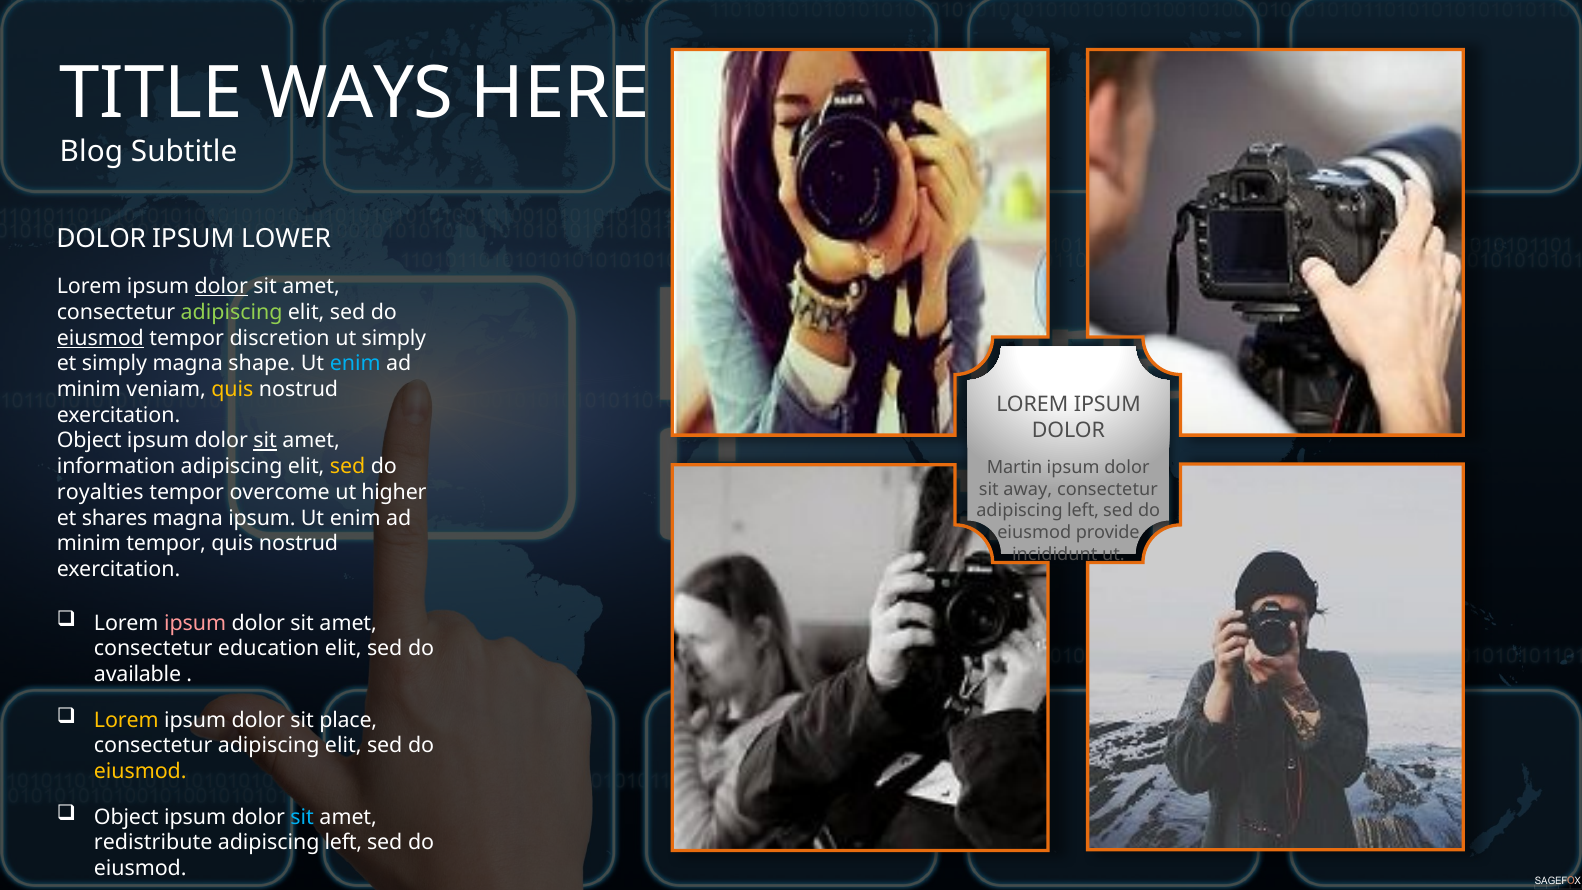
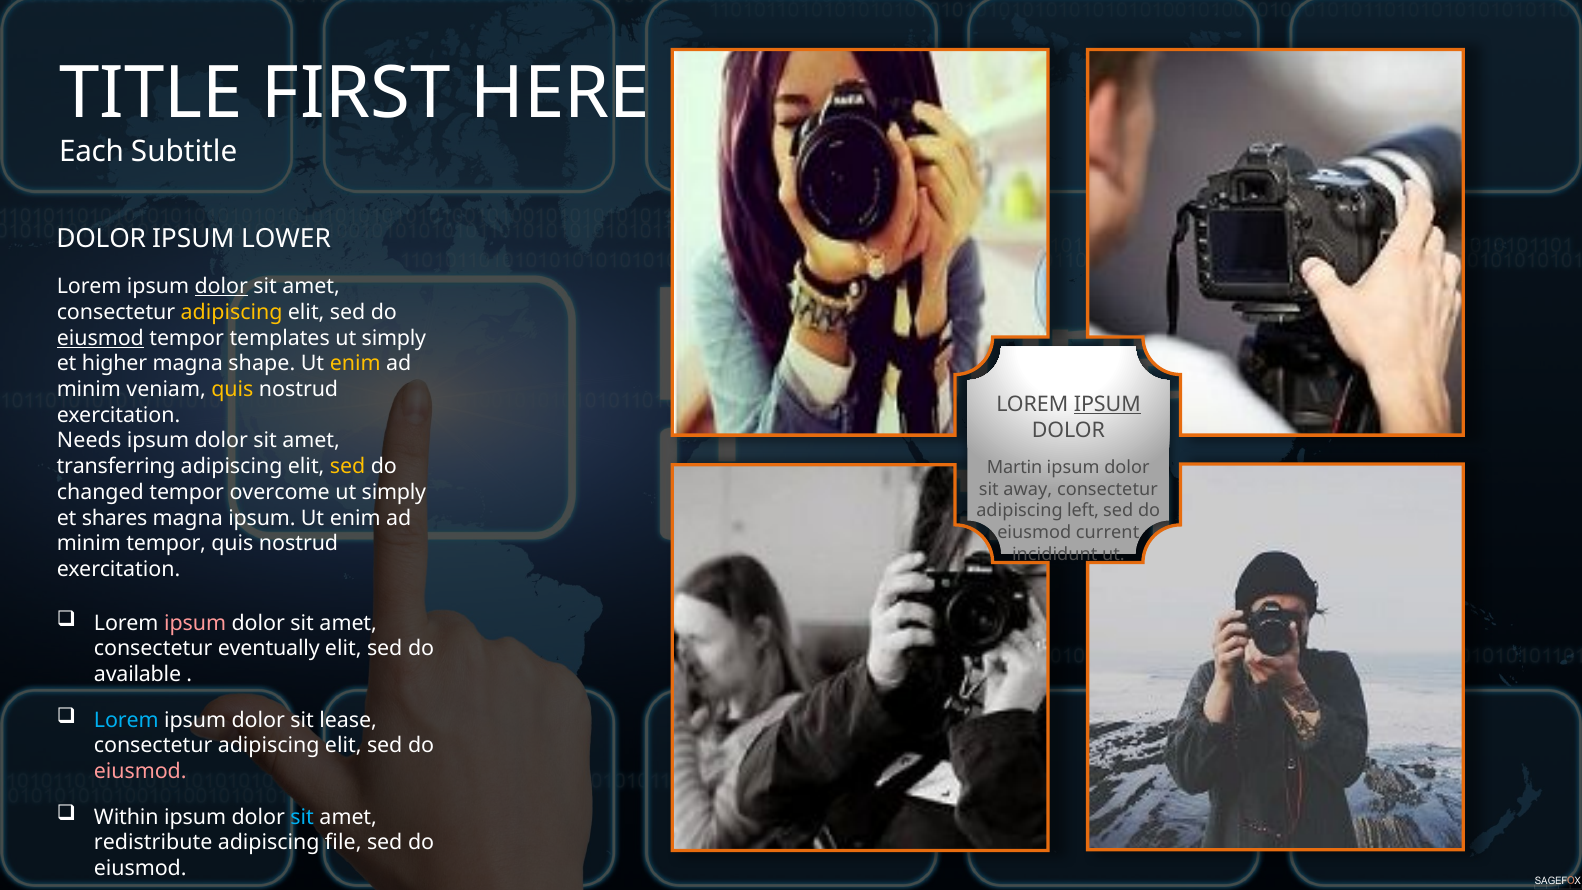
WAYS: WAYS -> FIRST
Blog: Blog -> Each
adipiscing at (232, 312) colour: light green -> yellow
discretion: discretion -> templates
et simply: simply -> higher
enim at (355, 364) colour: light blue -> yellow
IPSUM at (1107, 404) underline: none -> present
Object at (89, 441): Object -> Needs
sit at (265, 441) underline: present -> none
information: information -> transferring
royalties: royalties -> changed
higher at (394, 492): higher -> simply
provide: provide -> current
education: education -> eventually
Lorem at (126, 720) colour: yellow -> light blue
place: place -> lease
eiusmod at (140, 771) colour: yellow -> pink
Object at (126, 817): Object -> Within
left at (343, 843): left -> file
